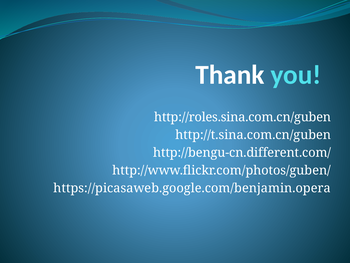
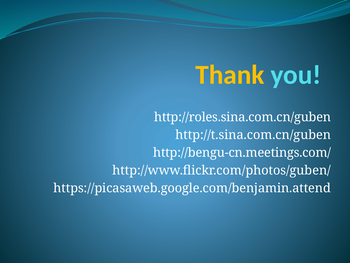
Thank colour: white -> yellow
http://bengu-cn.different.com/: http://bengu-cn.different.com/ -> http://bengu-cn.meetings.com/
https://picasaweb.google.com/benjamin.opera: https://picasaweb.google.com/benjamin.opera -> https://picasaweb.google.com/benjamin.attend
